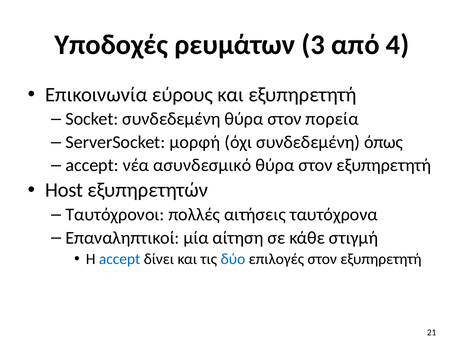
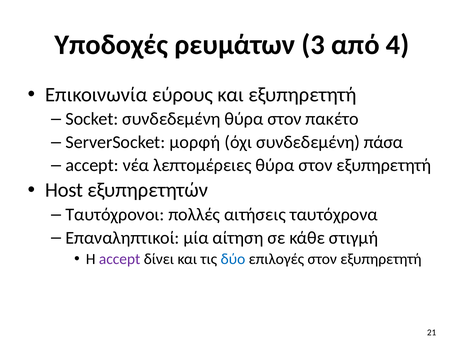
πορεία: πορεία -> πακέτο
όπως: όπως -> πάσα
ασυνδεσμικό: ασυνδεσμικό -> λεπτομέρειες
accept at (120, 259) colour: blue -> purple
